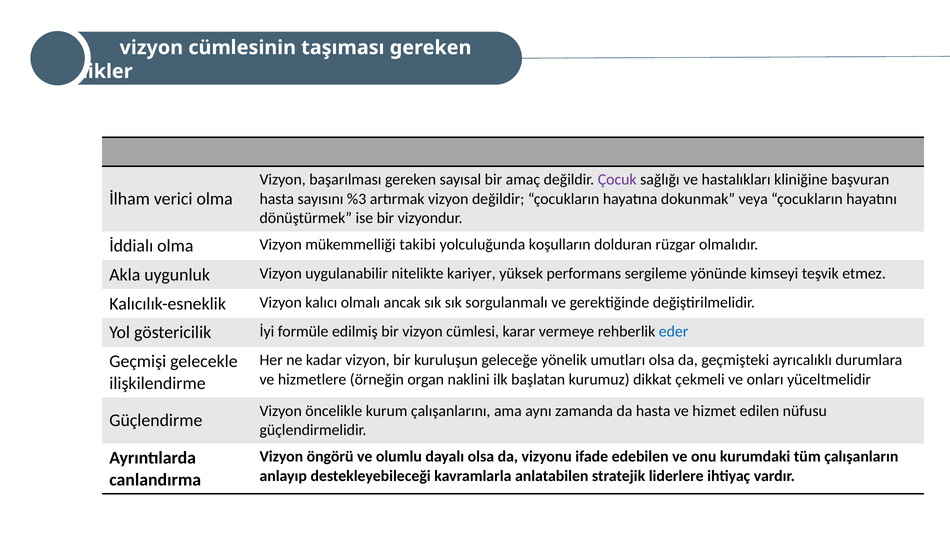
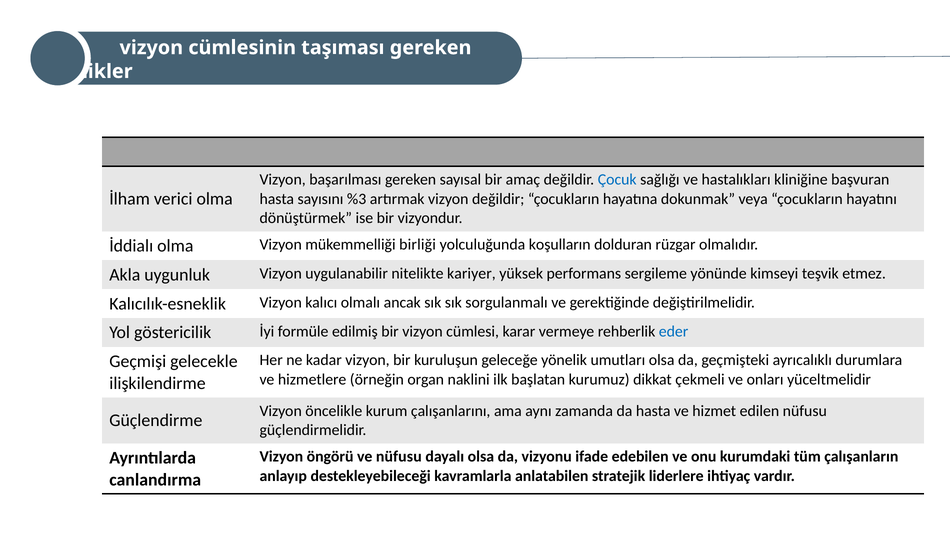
Çocuk colour: purple -> blue
takibi: takibi -> birliği
ve olumlu: olumlu -> nüfusu
